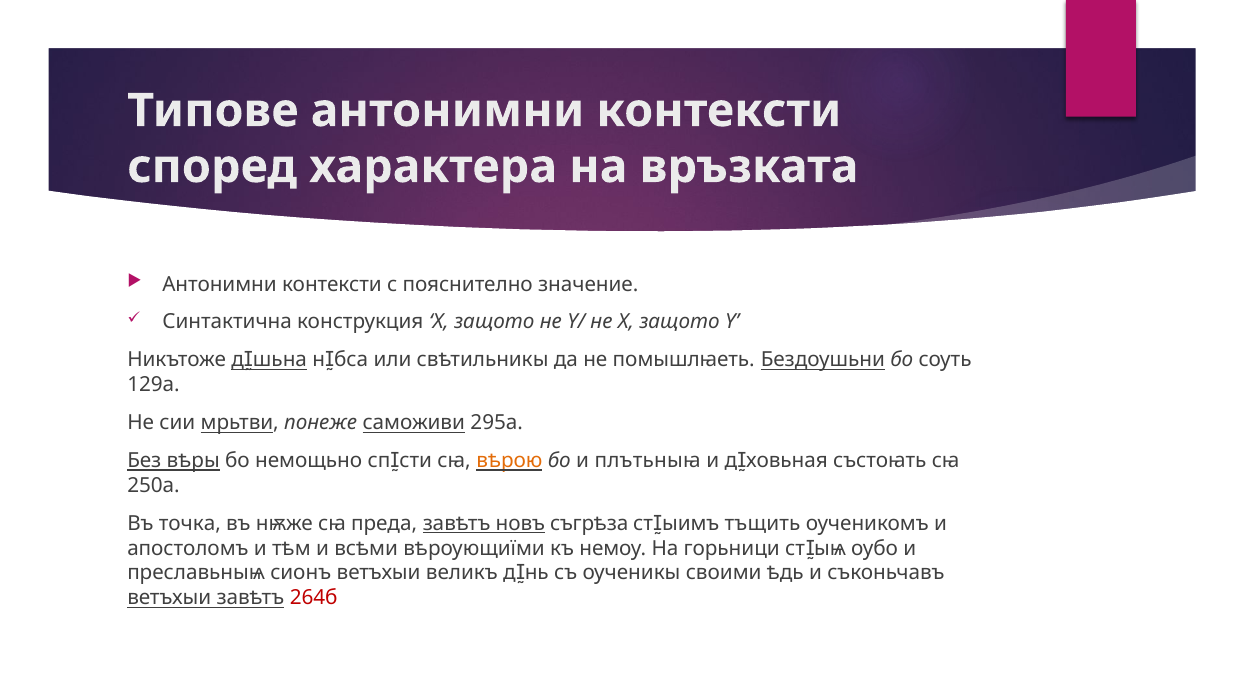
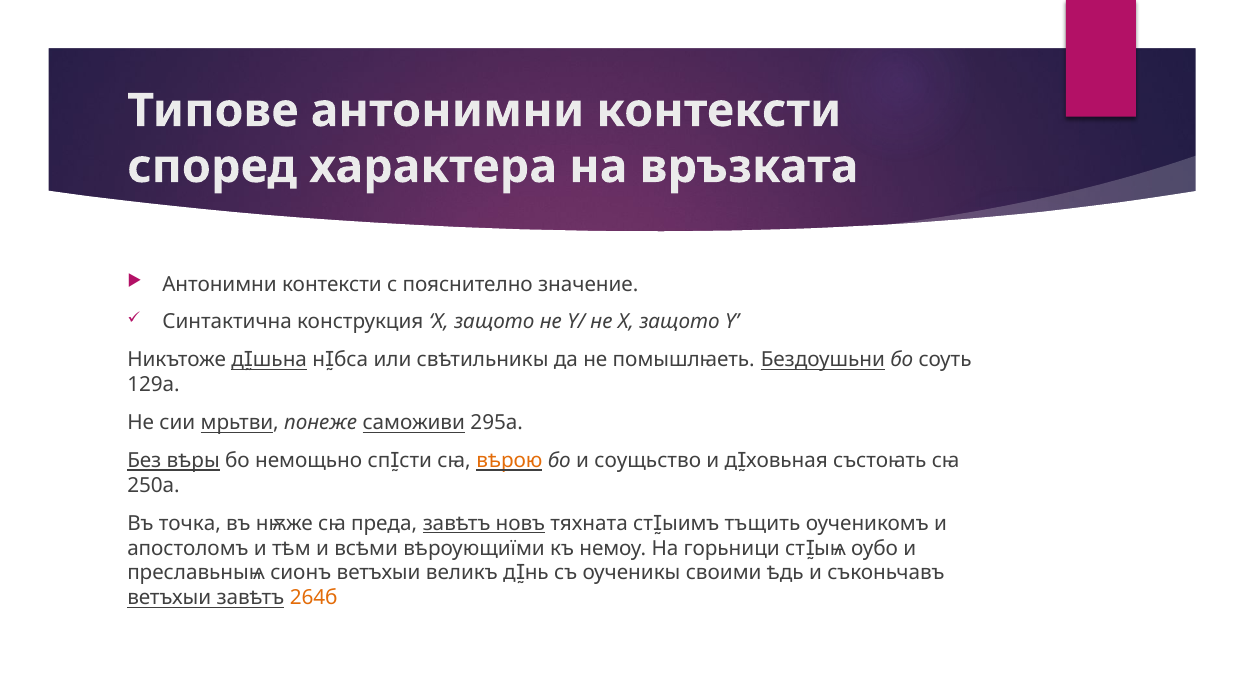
плътьныꙗ: плътьныꙗ -> соущьство
съгрѣза: съгрѣза -> тяхната
264б colour: red -> orange
